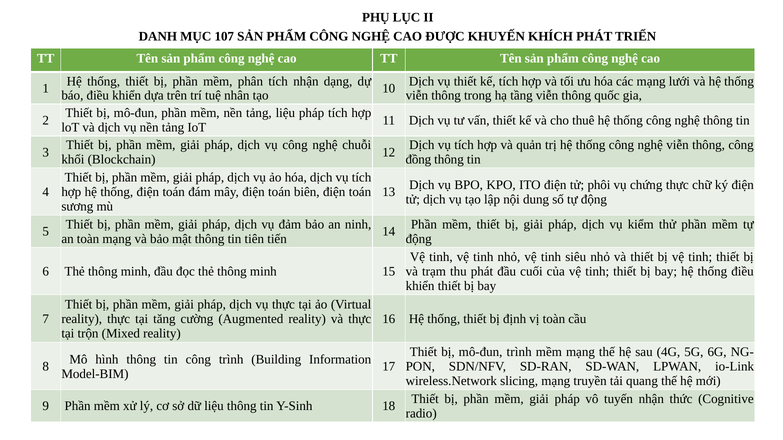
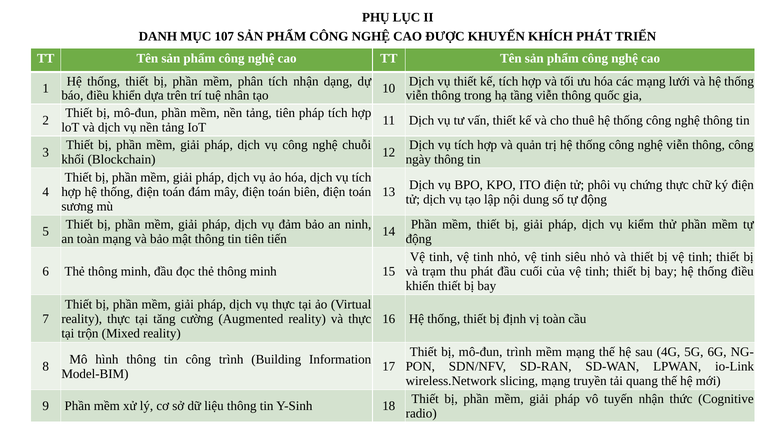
tảng liệu: liệu -> tiên
đồng: đồng -> ngày
